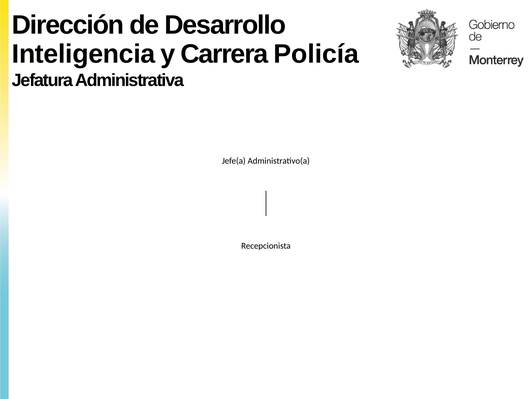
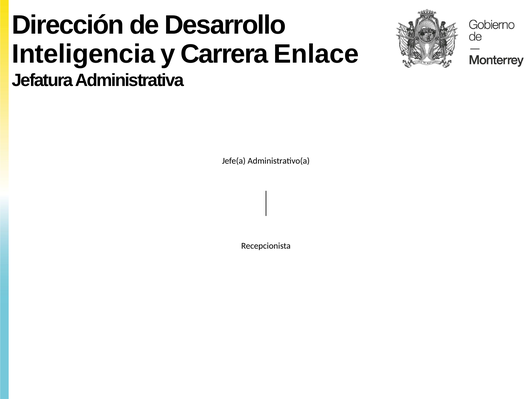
Policía: Policía -> Enlace
